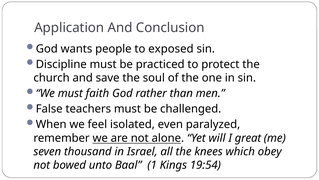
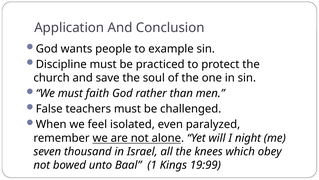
exposed: exposed -> example
great: great -> night
19:54: 19:54 -> 19:99
